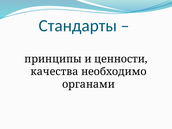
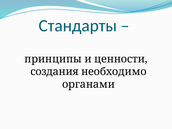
качества: качества -> создания
